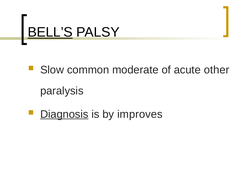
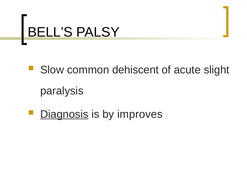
BELL’S underline: present -> none
moderate: moderate -> dehiscent
other: other -> slight
